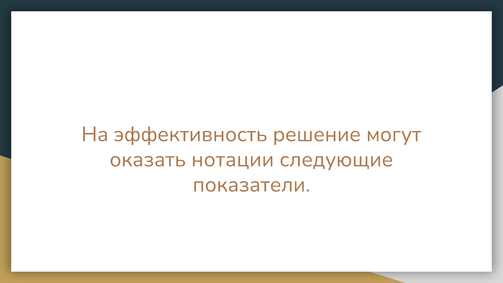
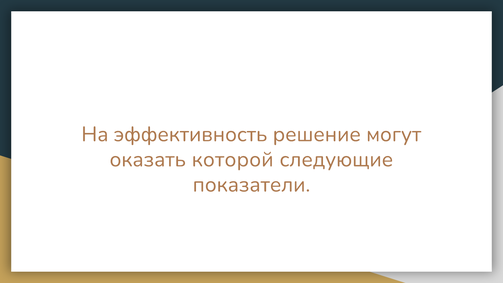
нотации: нотации -> которой
